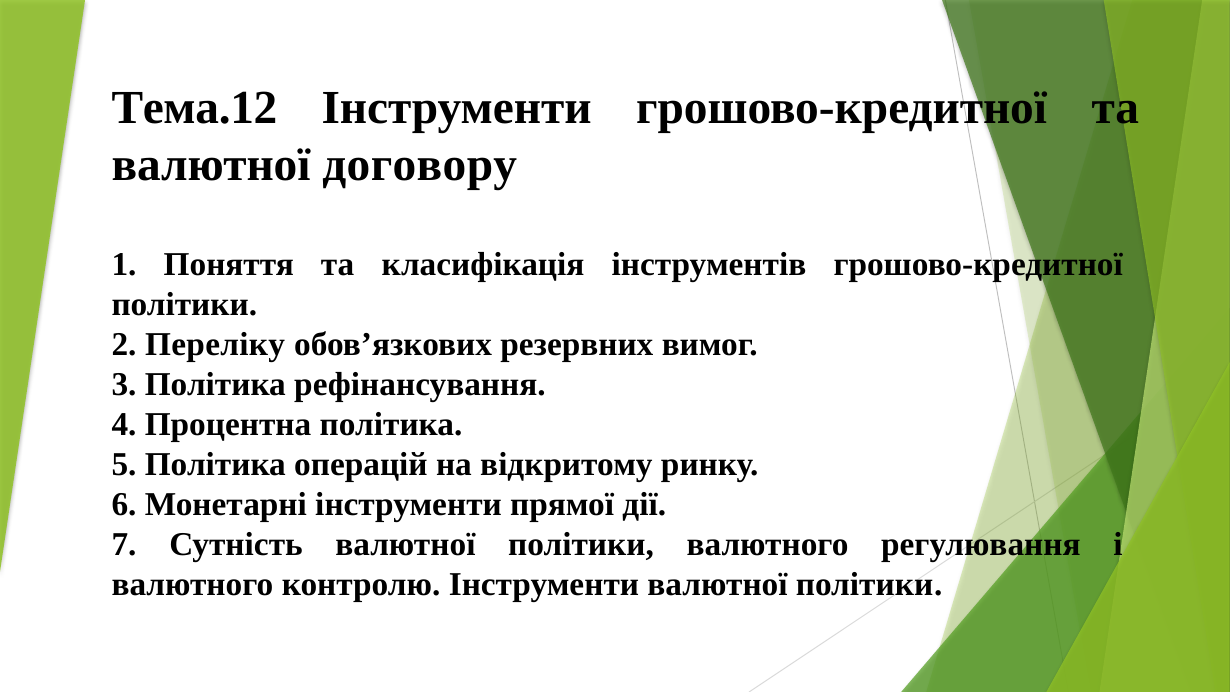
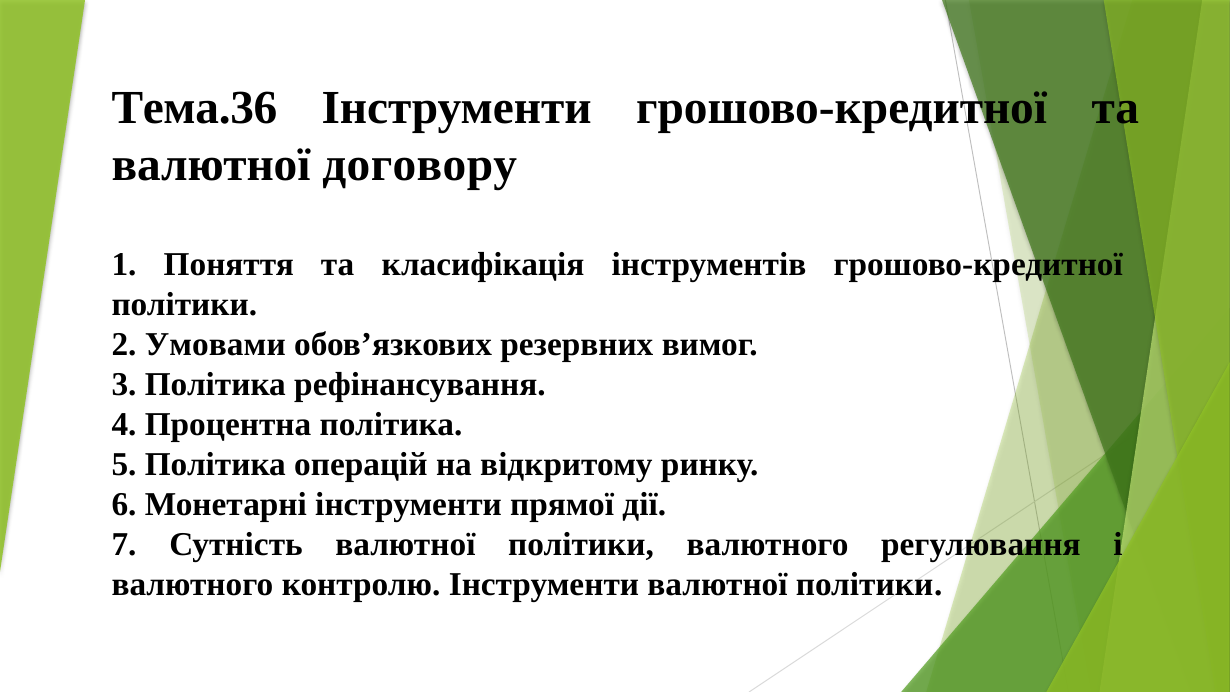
Тема.12: Тема.12 -> Тема.36
Переліку: Переліку -> Умовами
